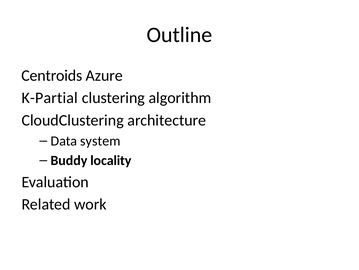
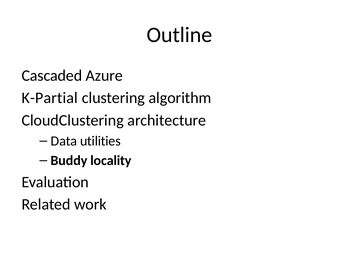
Centroids: Centroids -> Cascaded
system: system -> utilities
